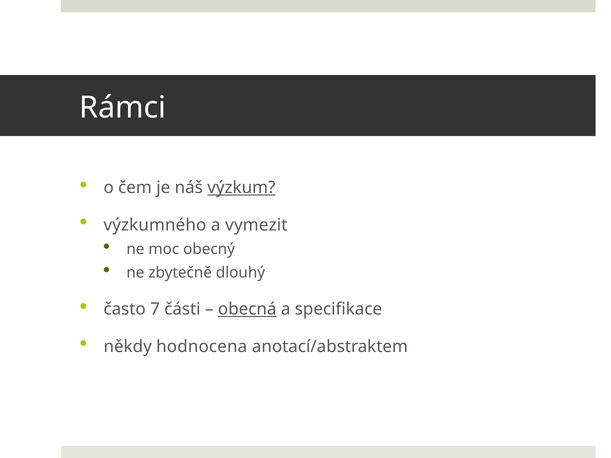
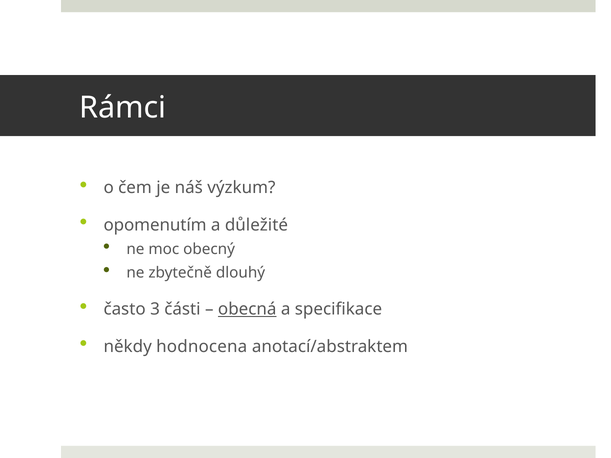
výzkum underline: present -> none
výzkumného: výzkumného -> opomenutím
vymezit: vymezit -> důležité
7: 7 -> 3
